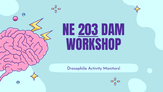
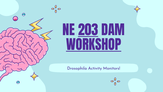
WORKSHOP underline: none -> present
